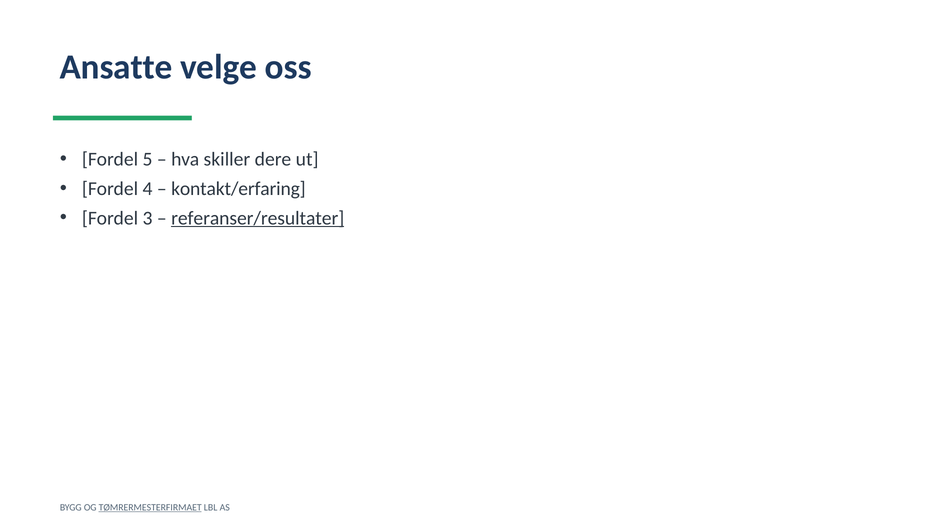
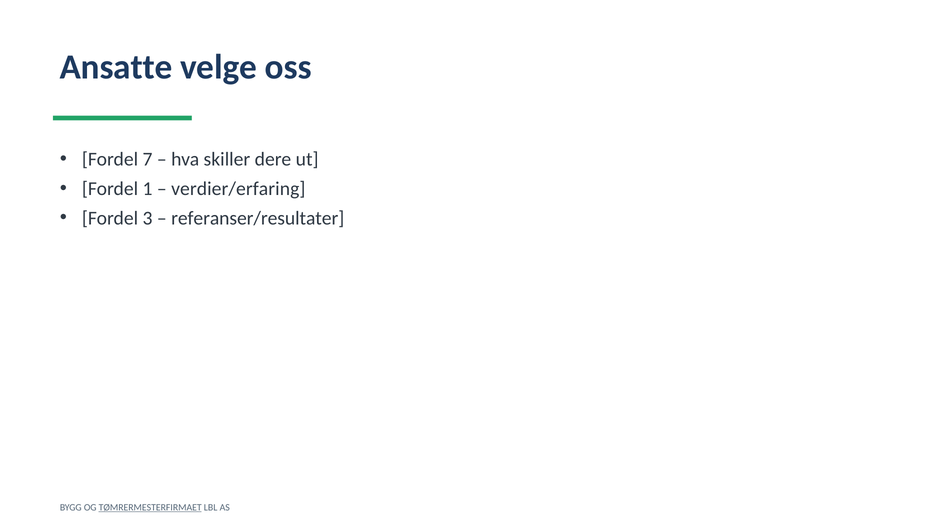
5: 5 -> 7
4: 4 -> 1
kontakt/erfaring: kontakt/erfaring -> verdier/erfaring
referanser/resultater underline: present -> none
